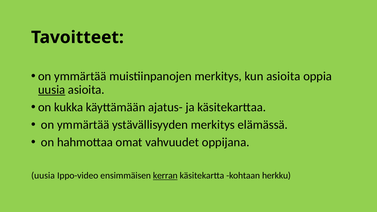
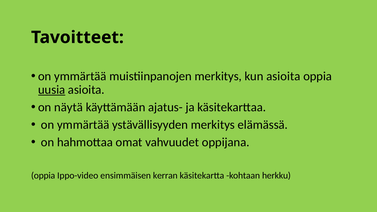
kukka: kukka -> näytä
uusia at (43, 176): uusia -> oppia
kerran underline: present -> none
